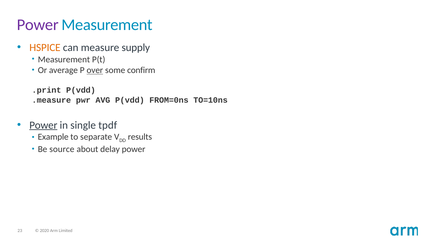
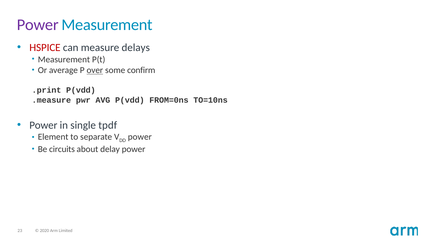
HSPICE colour: orange -> red
supply: supply -> delays
Power at (43, 125) underline: present -> none
Example: Example -> Element
results at (140, 137): results -> power
source: source -> circuits
